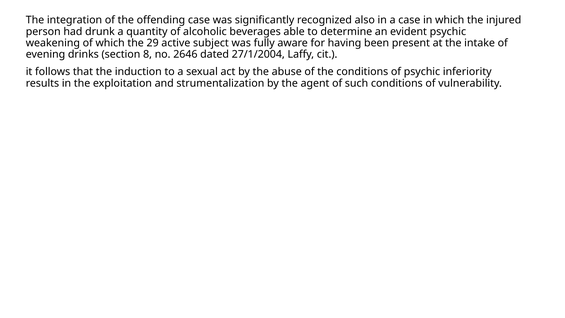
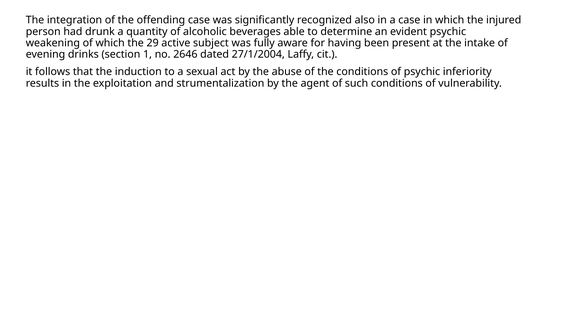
8: 8 -> 1
